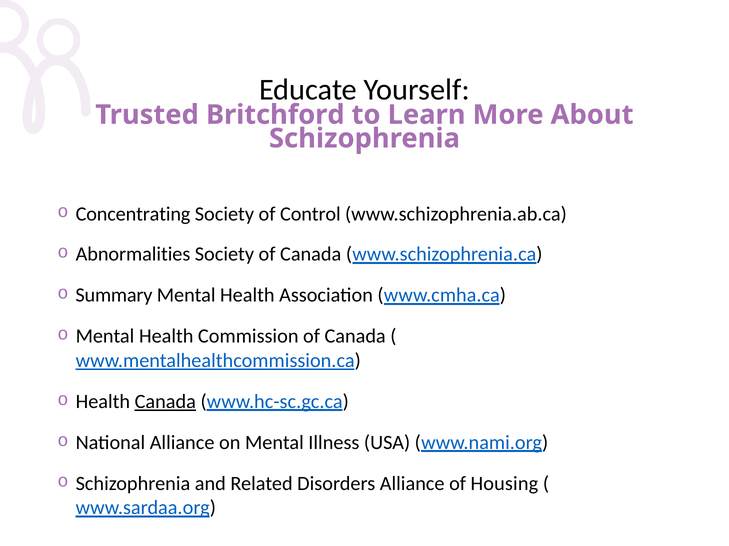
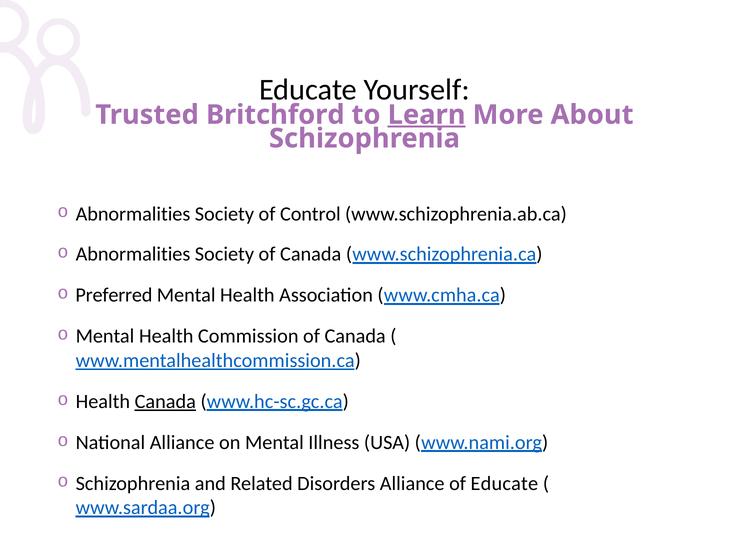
Learn underline: none -> present
Concentrating at (133, 214): Concentrating -> Abnormalities
Summary: Summary -> Preferred
of Housing: Housing -> Educate
